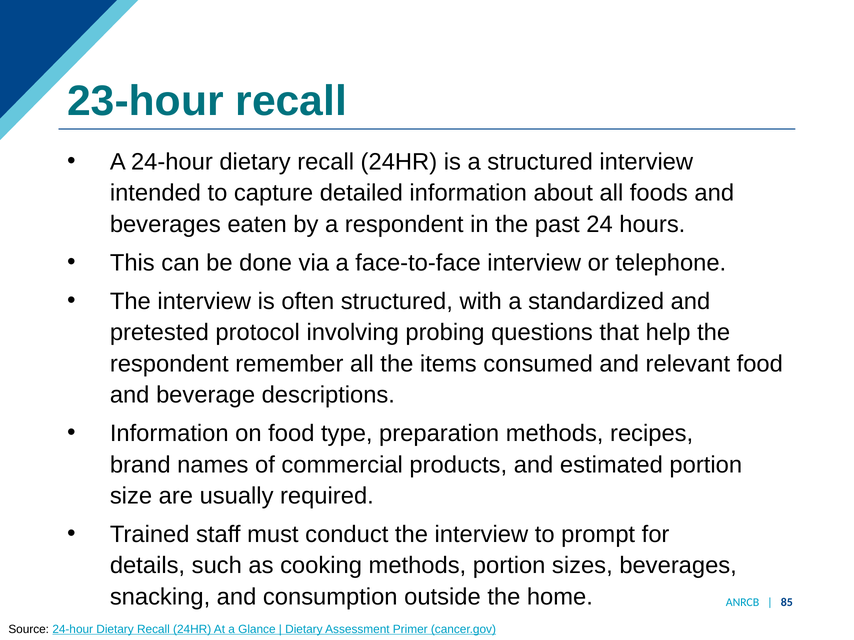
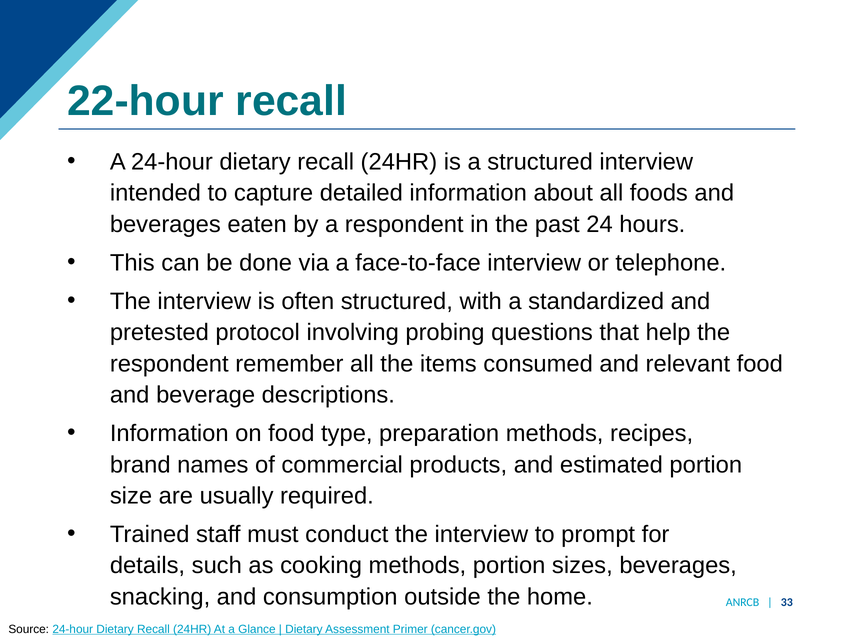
23-hour: 23-hour -> 22-hour
85: 85 -> 33
